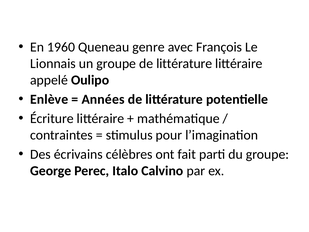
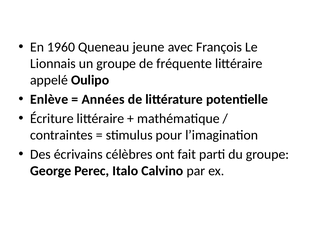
genre: genre -> jeune
groupe de littérature: littérature -> fréquente
